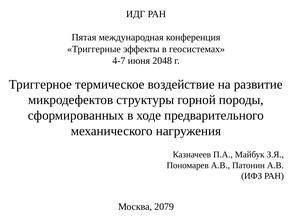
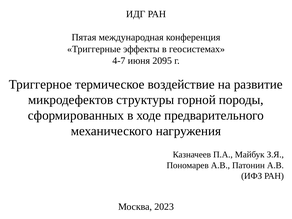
2048: 2048 -> 2095
2079: 2079 -> 2023
